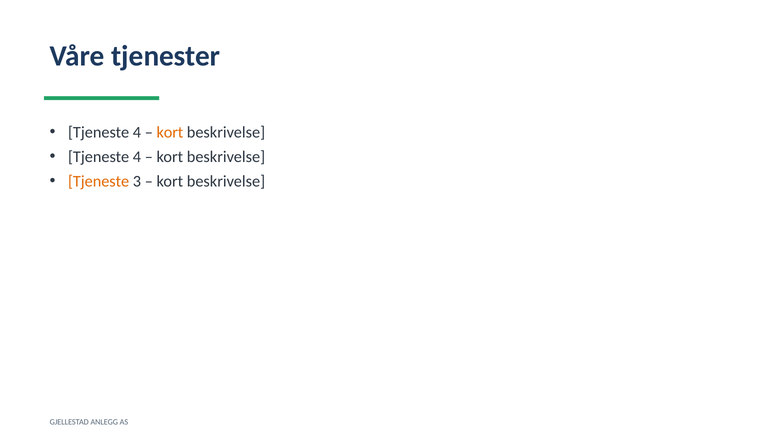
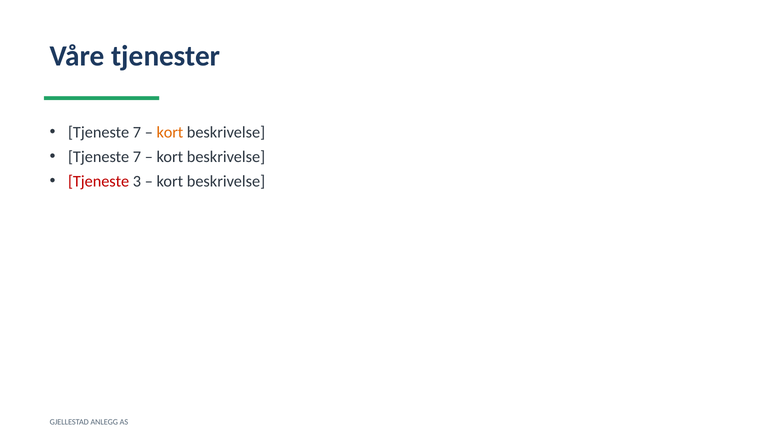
4 at (137, 132): 4 -> 7
4 at (137, 157): 4 -> 7
Tjeneste at (99, 181) colour: orange -> red
